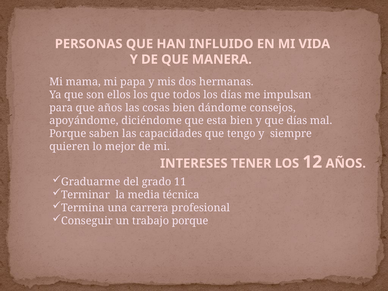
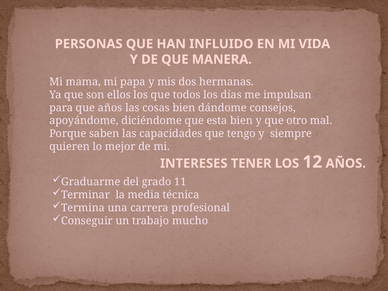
que días: días -> otro
trabajo porque: porque -> mucho
